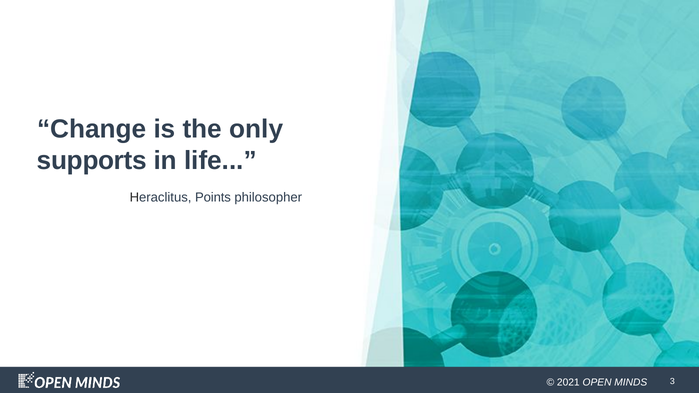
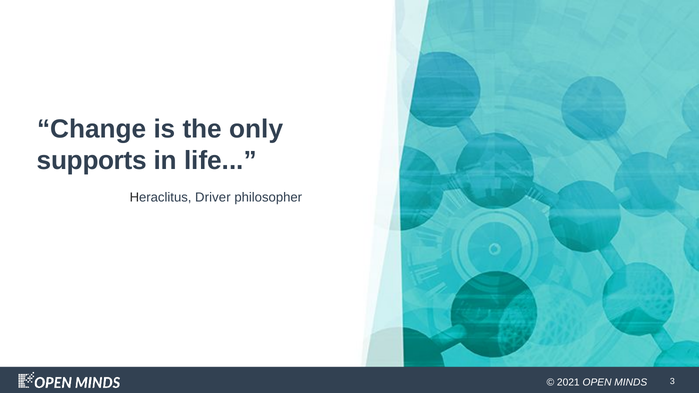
Points: Points -> Driver
